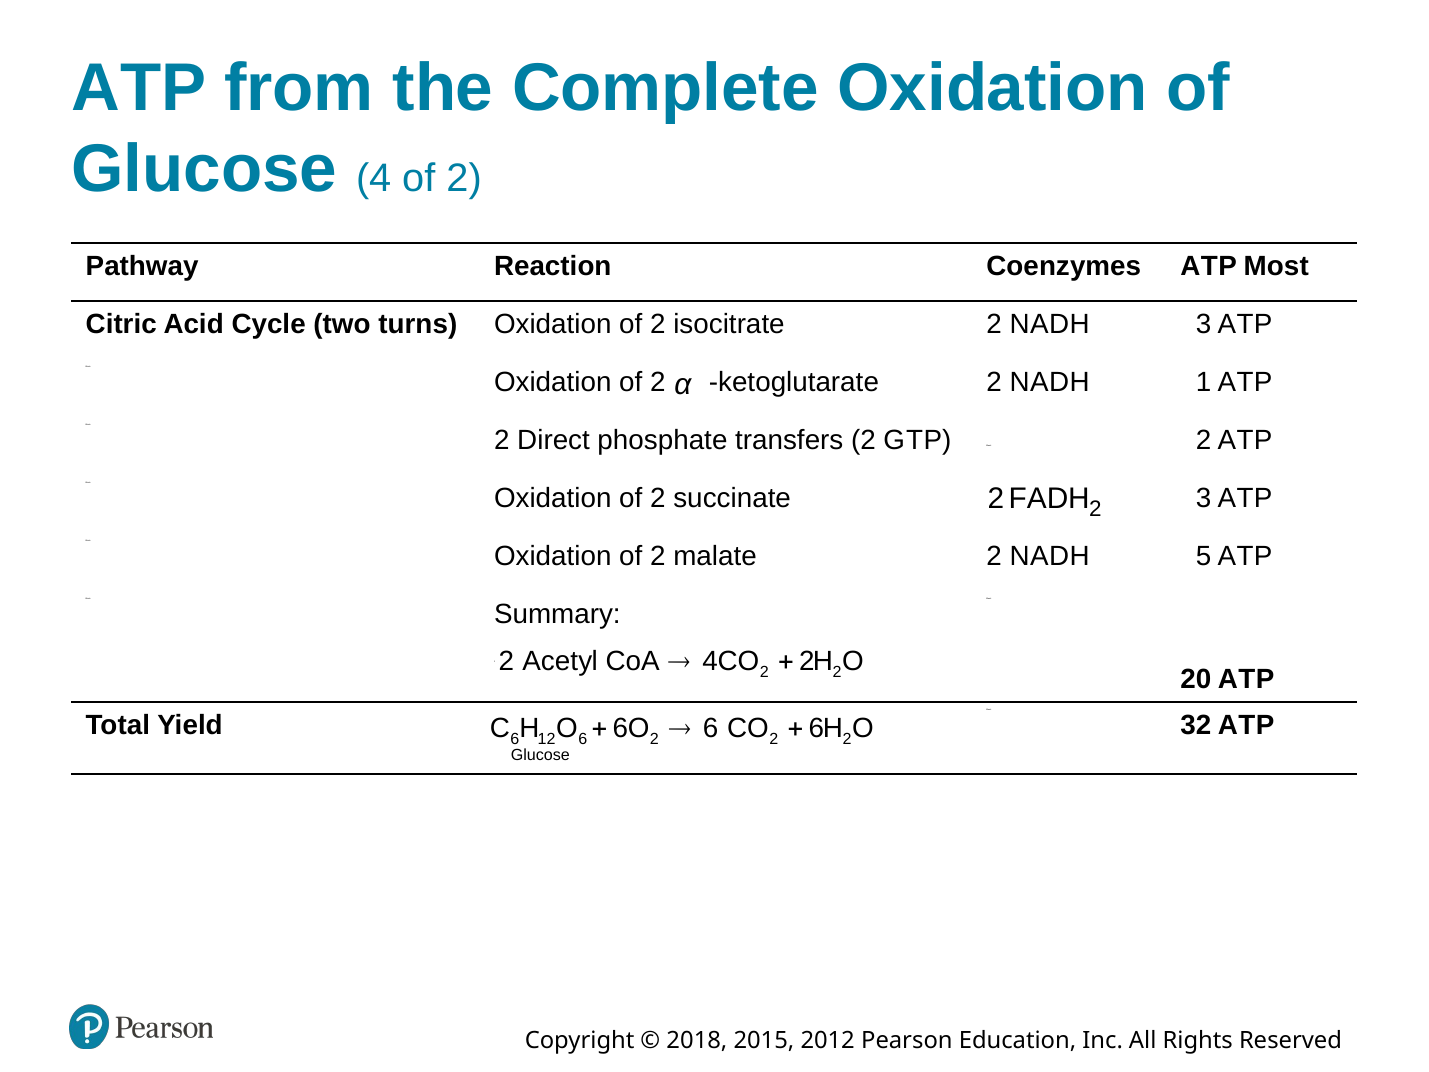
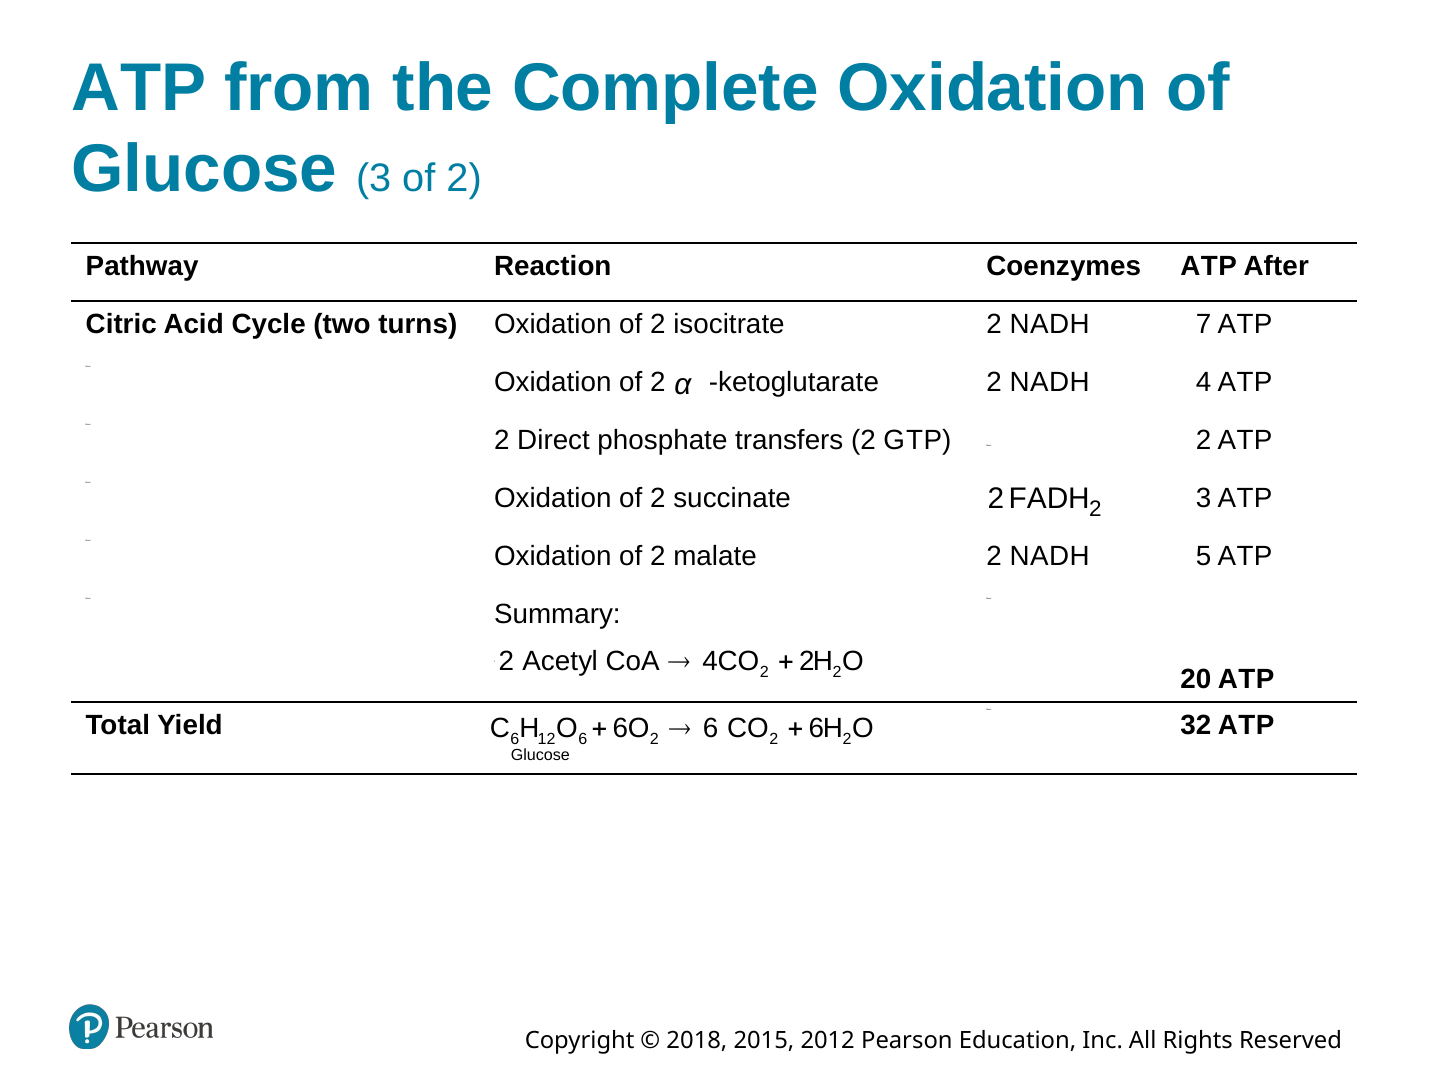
Glucose 4: 4 -> 3
Most: Most -> After
H 3: 3 -> 7
H 1: 1 -> 4
